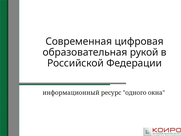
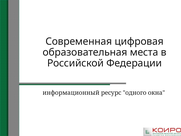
рукой: рукой -> места
